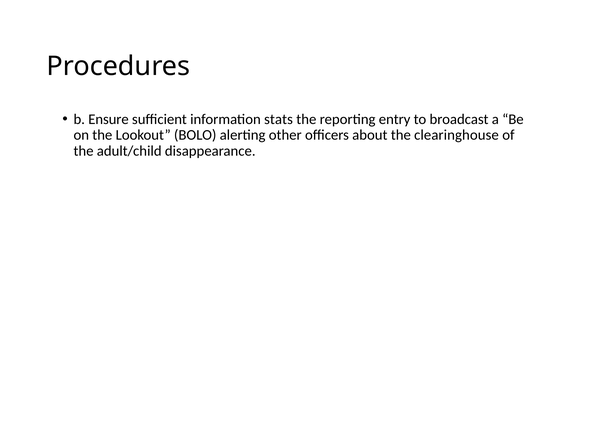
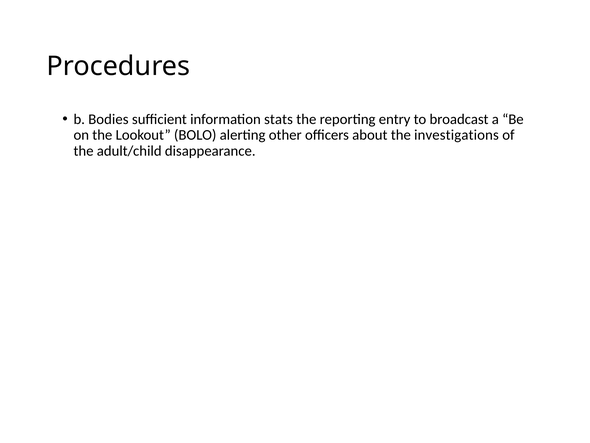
Ensure: Ensure -> Bodies
clearinghouse: clearinghouse -> investigations
